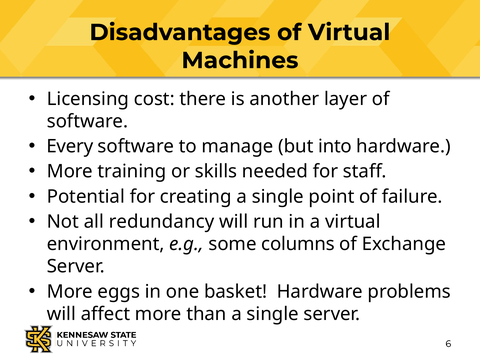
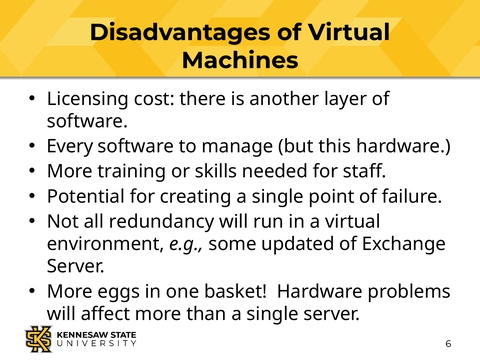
into: into -> this
columns: columns -> updated
